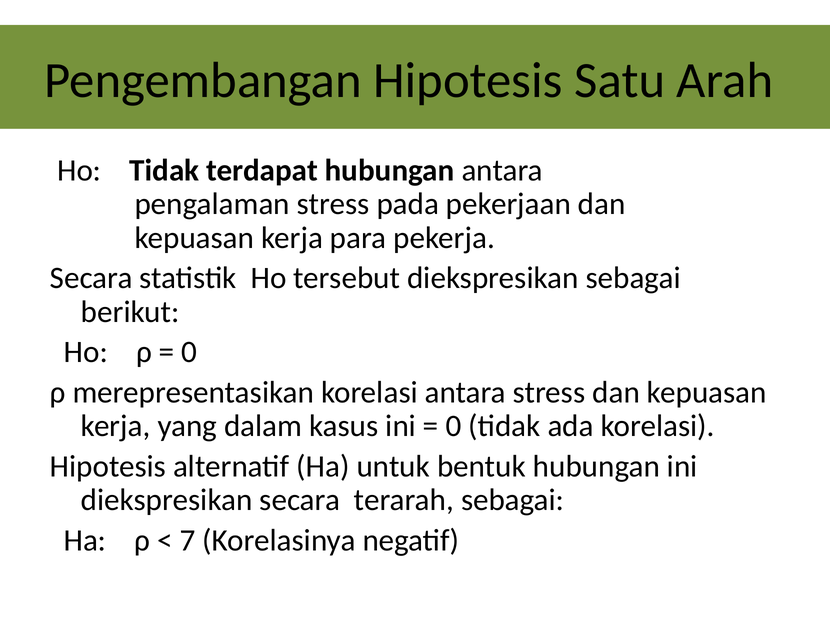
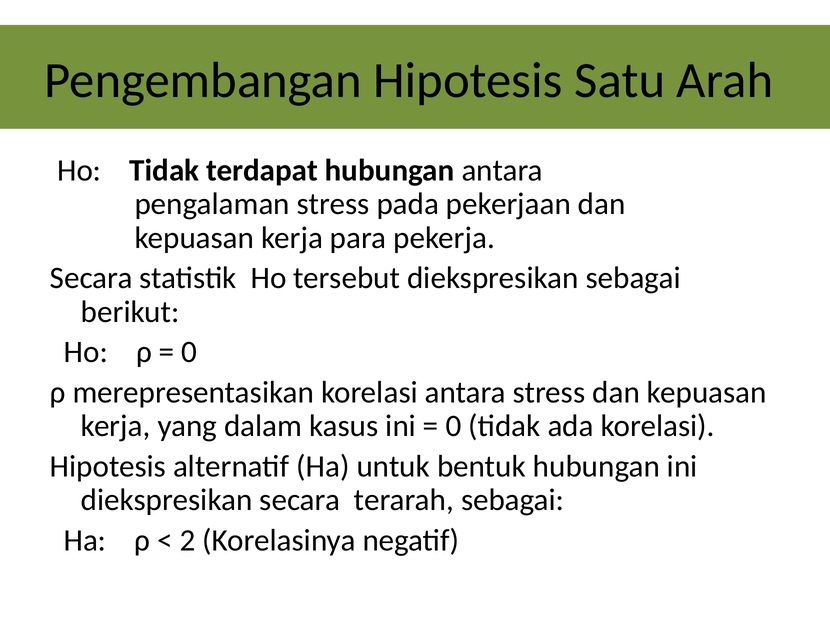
7: 7 -> 2
